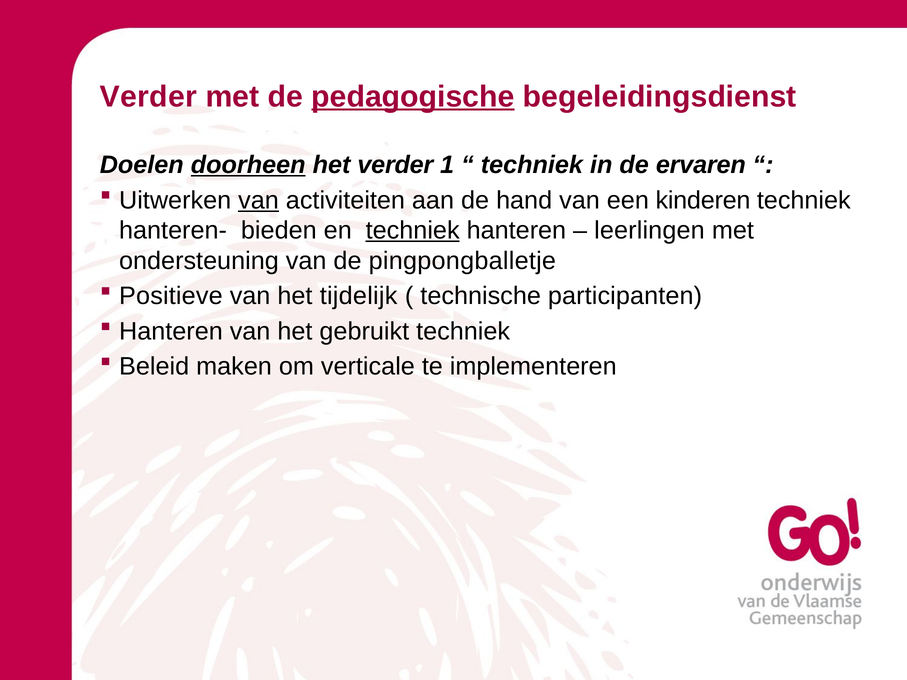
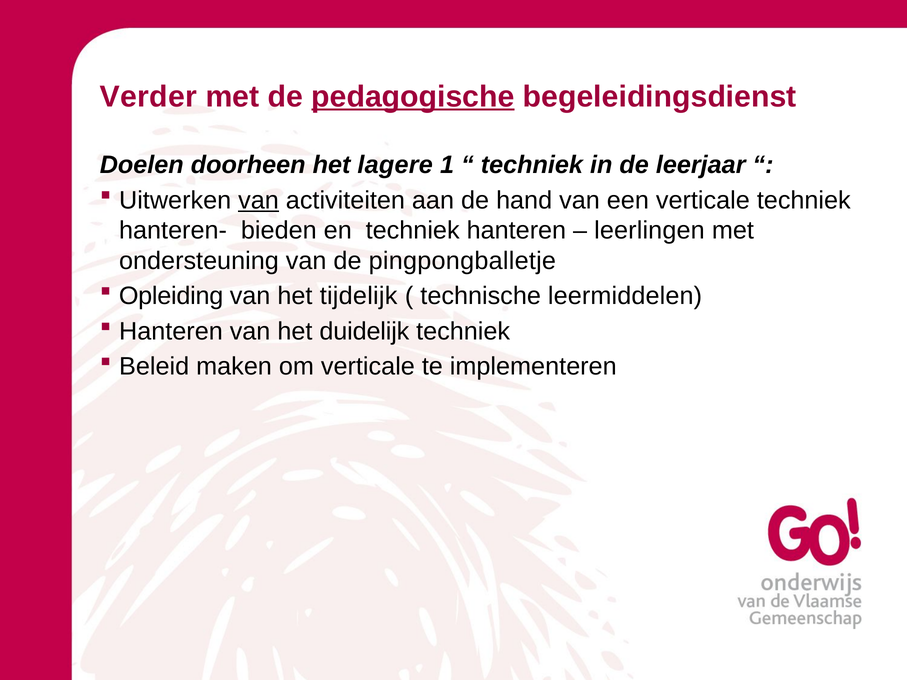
doorheen underline: present -> none
het verder: verder -> lagere
ervaren: ervaren -> leerjaar
een kinderen: kinderen -> verticale
techniek at (413, 231) underline: present -> none
Positieve: Positieve -> Opleiding
participanten: participanten -> leermiddelen
gebruikt: gebruikt -> duidelijk
